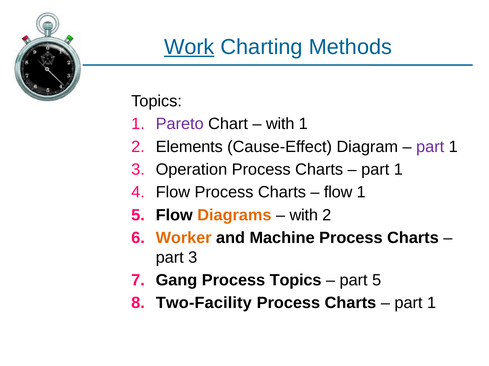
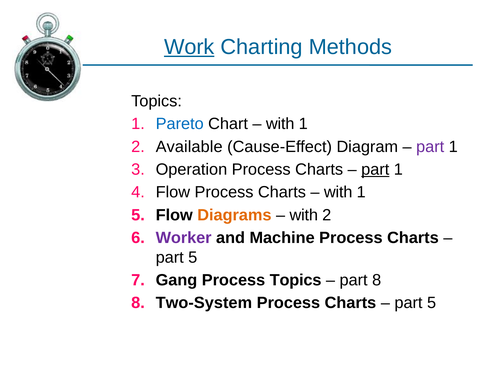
Pareto colour: purple -> blue
Elements: Elements -> Available
part at (375, 170) underline: none -> present
flow at (338, 193): flow -> with
Worker colour: orange -> purple
3 at (193, 258): 3 -> 5
part 5: 5 -> 8
Two-Facility: Two-Facility -> Two-System
1 at (432, 303): 1 -> 5
